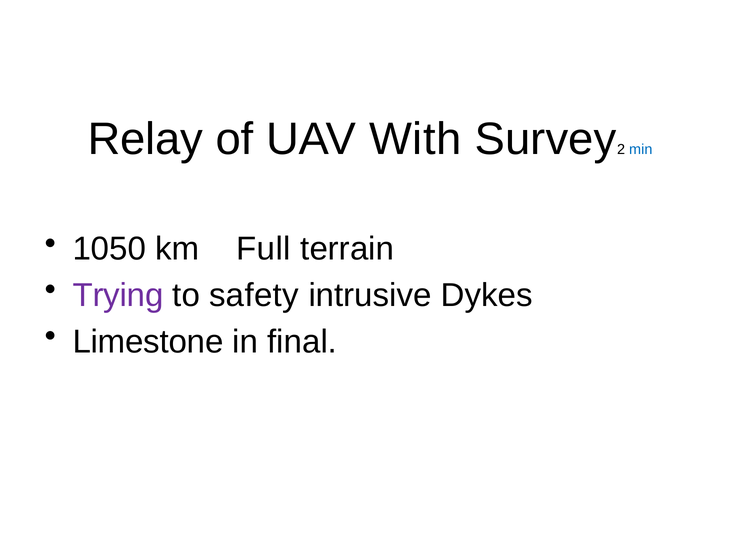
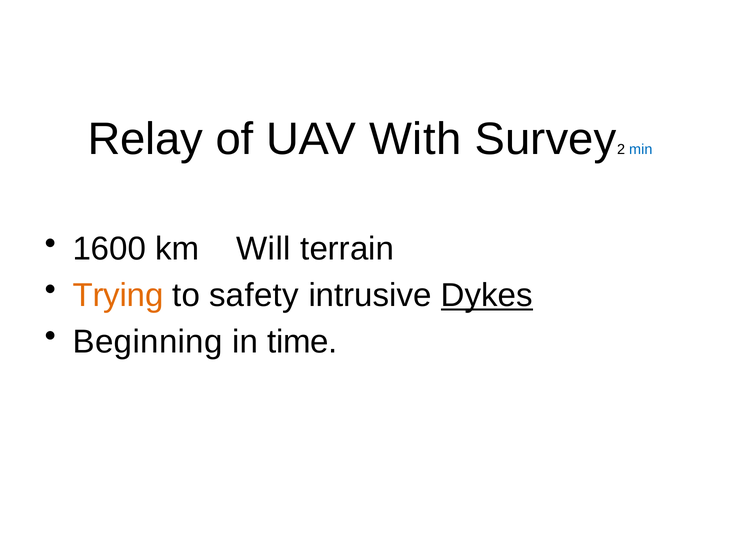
1050: 1050 -> 1600
Full: Full -> Will
Trying colour: purple -> orange
Dykes underline: none -> present
Limestone: Limestone -> Beginning
final: final -> time
